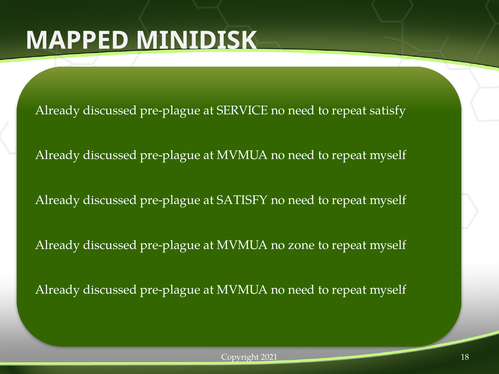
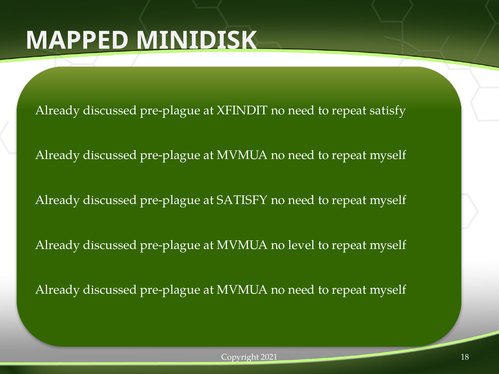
SERVICE: SERVICE -> XFINDIT
zone: zone -> level
